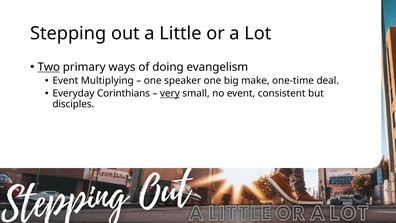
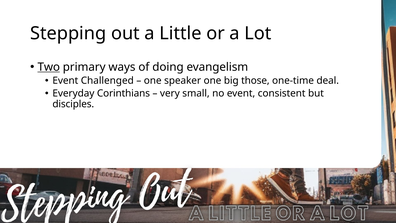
Multiplying: Multiplying -> Challenged
make: make -> those
very underline: present -> none
